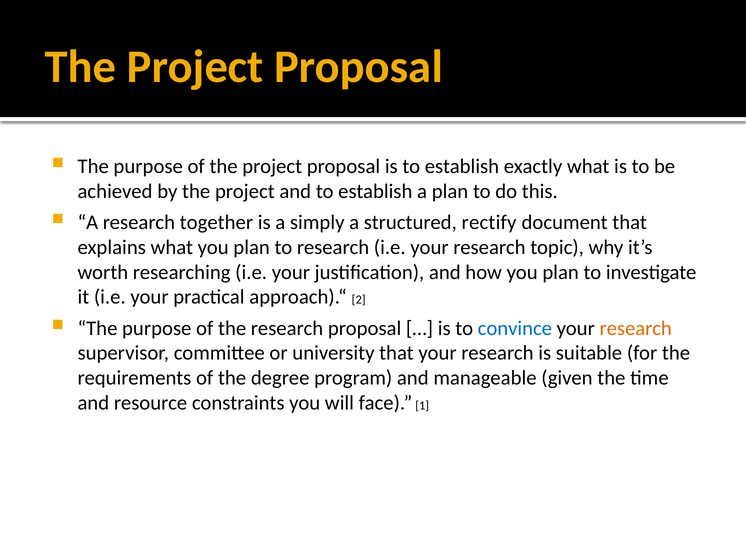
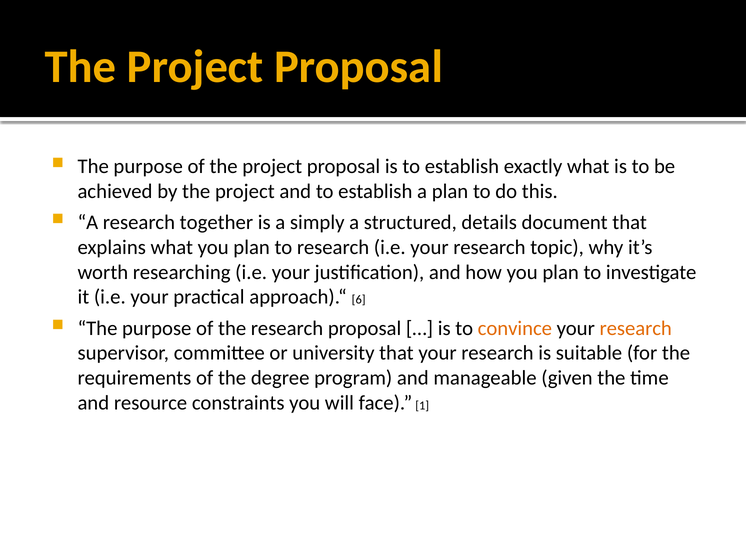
rectify: rectify -> details
2: 2 -> 6
convince colour: blue -> orange
